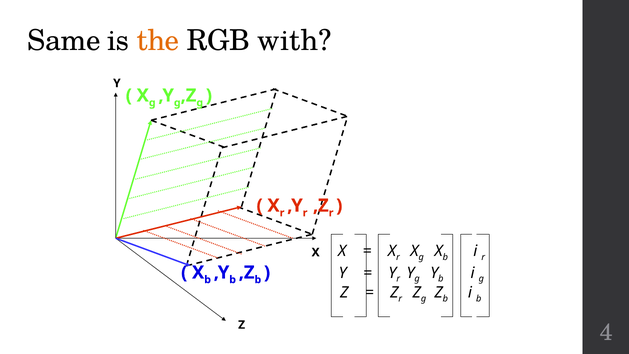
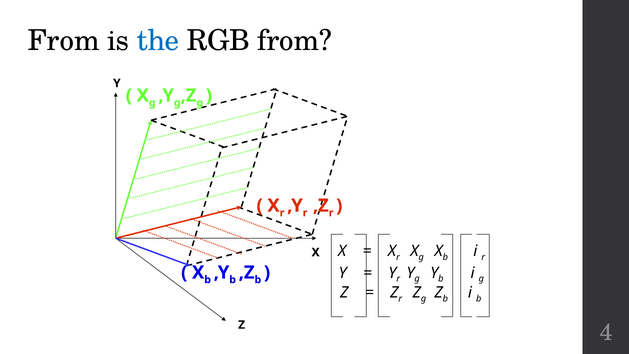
Same at (64, 41): Same -> From
the colour: orange -> blue
RGB with: with -> from
